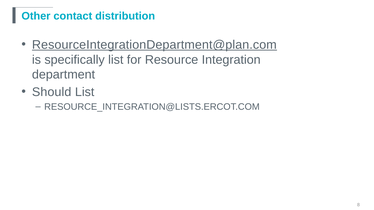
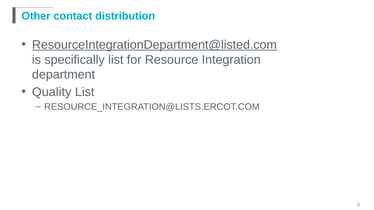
ResourceIntegrationDepartment@plan.com: ResourceIntegrationDepartment@plan.com -> ResourceIntegrationDepartment@listed.com
Should: Should -> Quality
